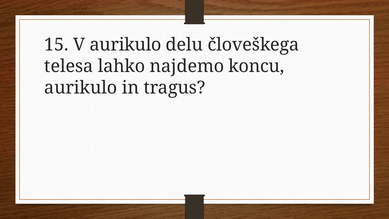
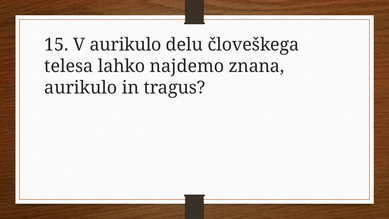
koncu: koncu -> znana
